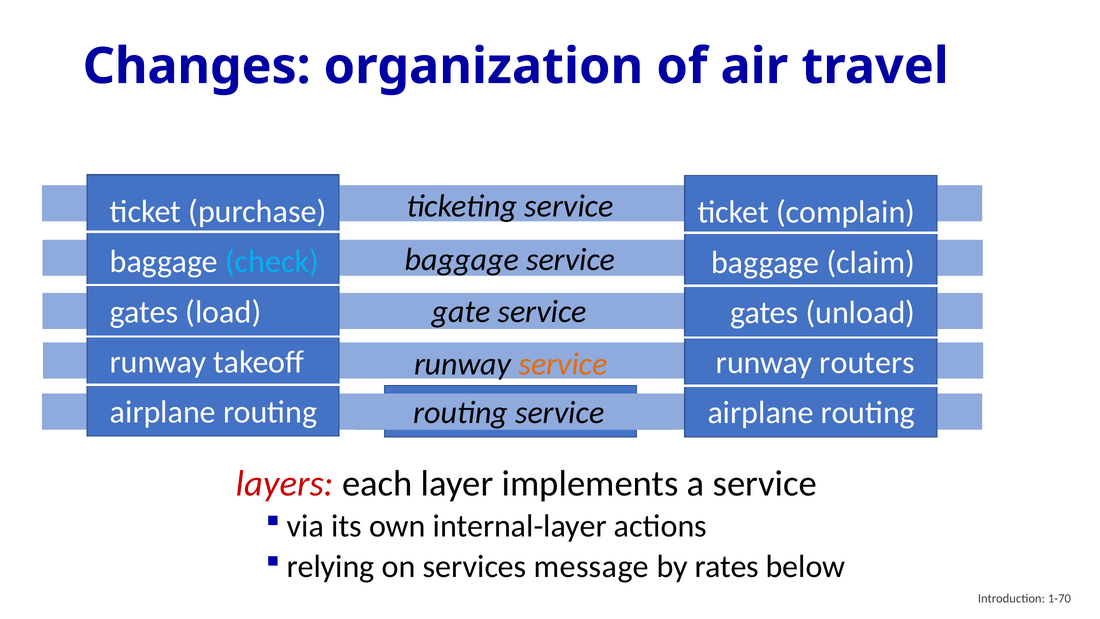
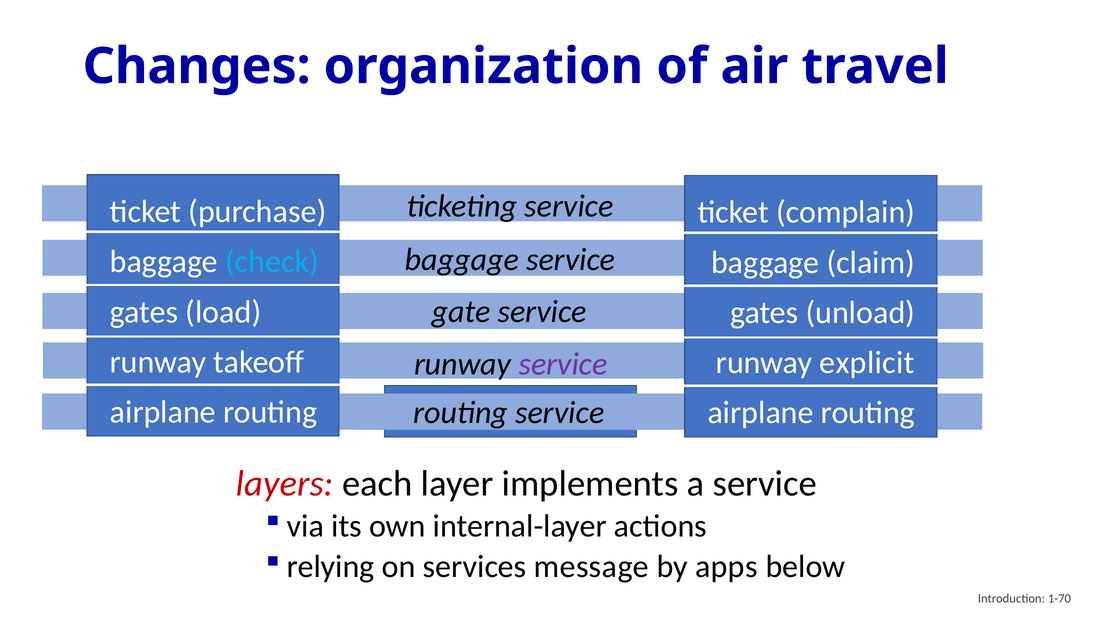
routers: routers -> explicit
service at (563, 364) colour: orange -> purple
rates: rates -> apps
